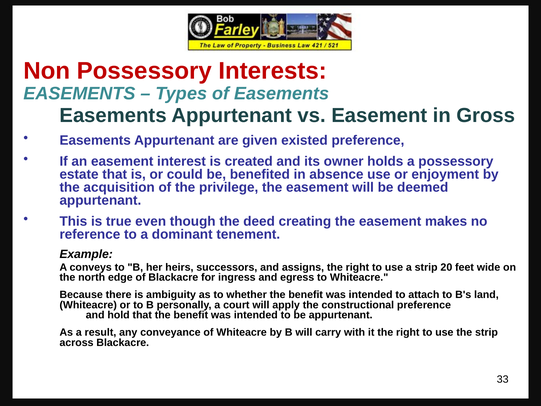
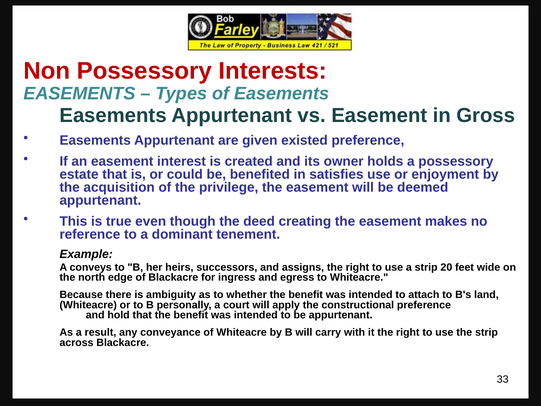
absence: absence -> satisfies
